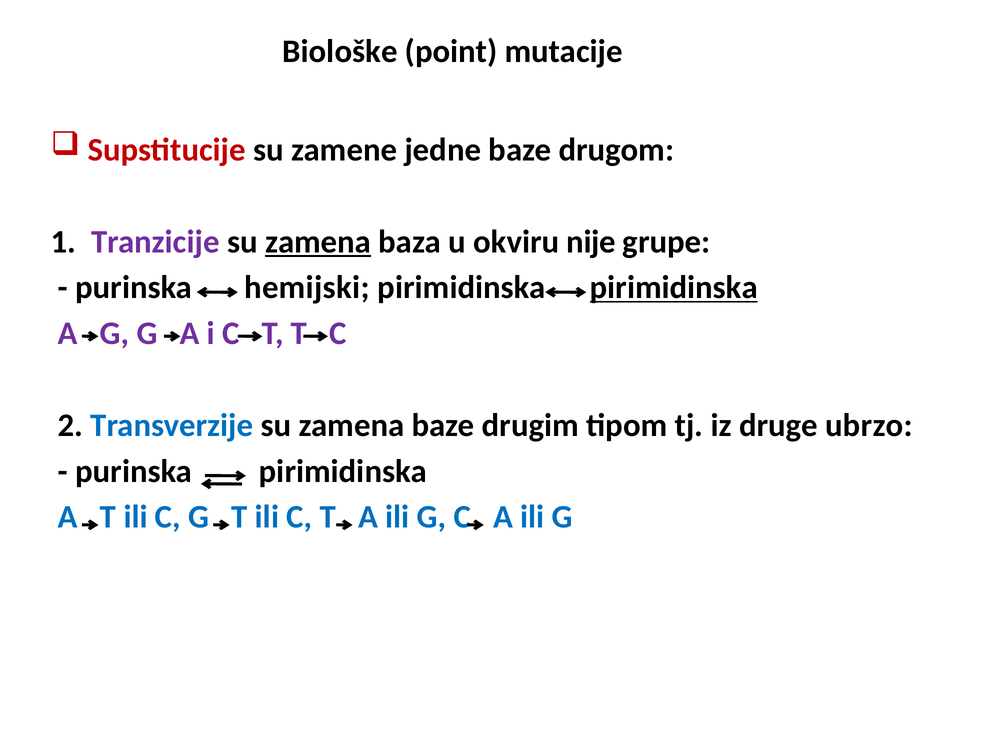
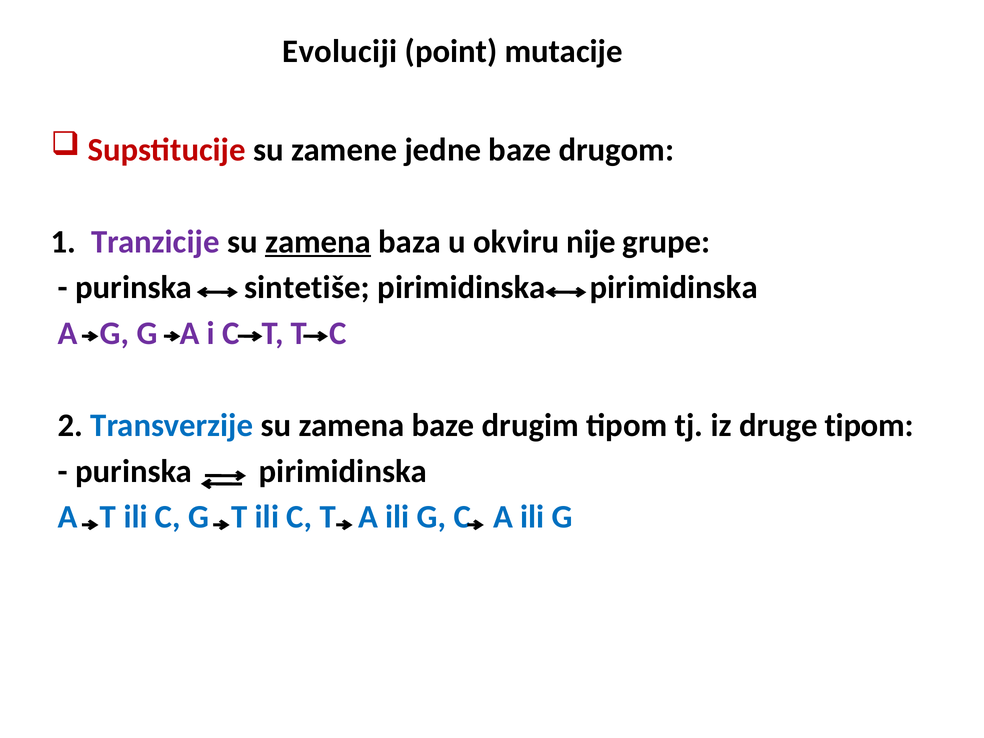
Biološke: Biološke -> Evoluciji
hemijski: hemijski -> sintetiše
pirimidinska at (674, 288) underline: present -> none
druge ubrzo: ubrzo -> tipom
